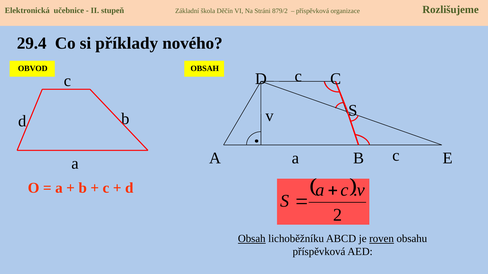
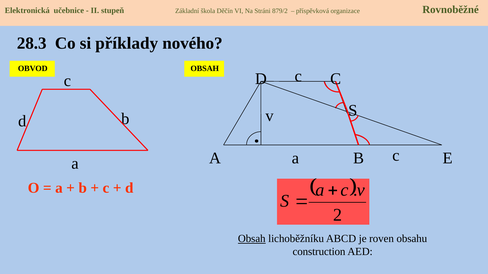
Rozlišujeme: Rozlišujeme -> Rovnoběžné
29.4: 29.4 -> 28.3
roven underline: present -> none
příspěvková at (319, 252): příspěvková -> construction
